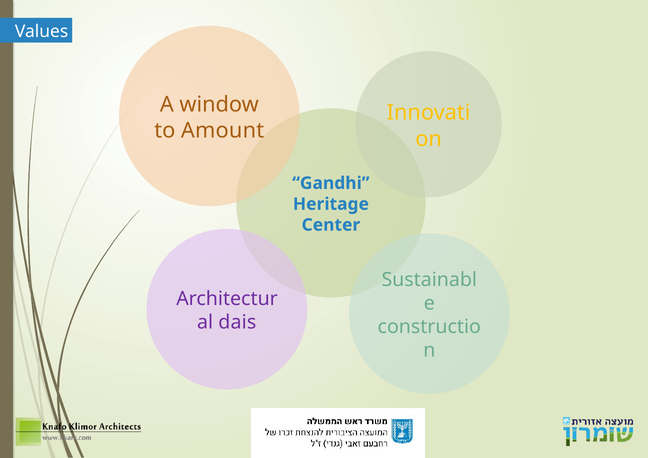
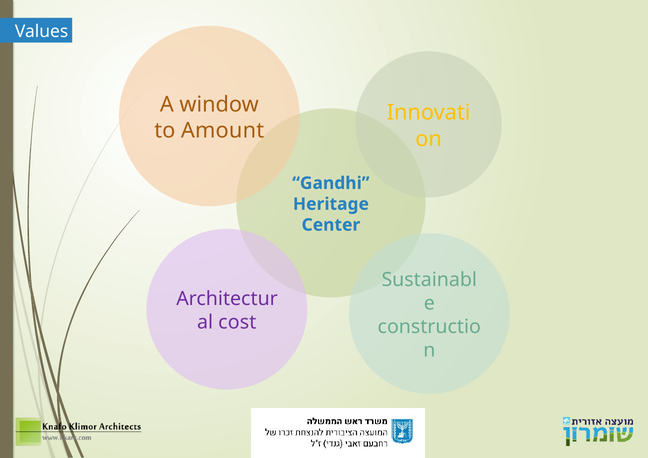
dais: dais -> cost
